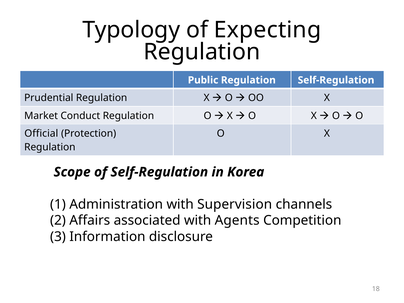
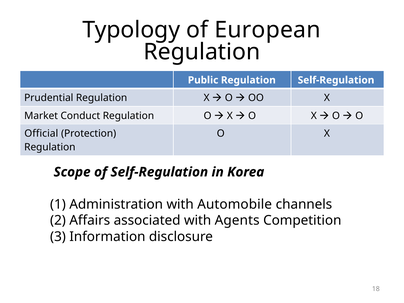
Expecting: Expecting -> European
Supervision: Supervision -> Automobile
